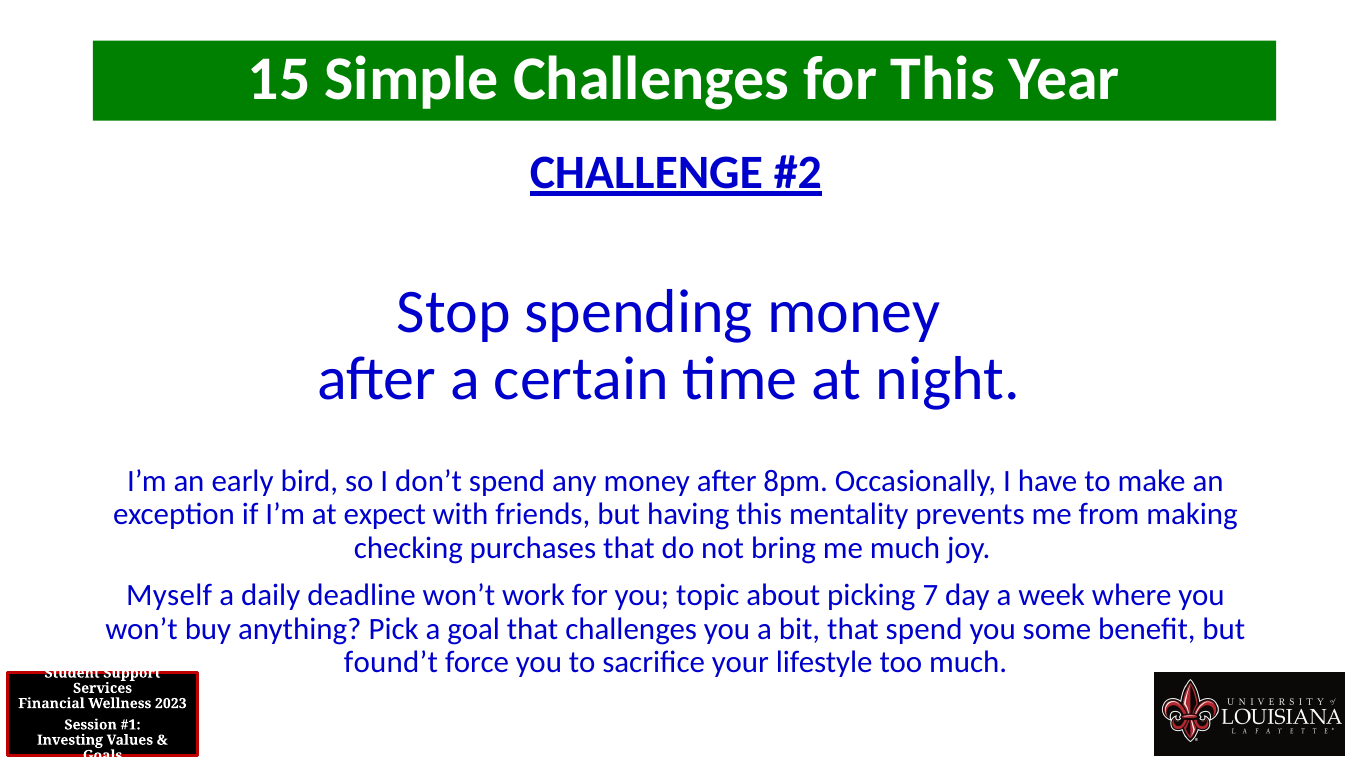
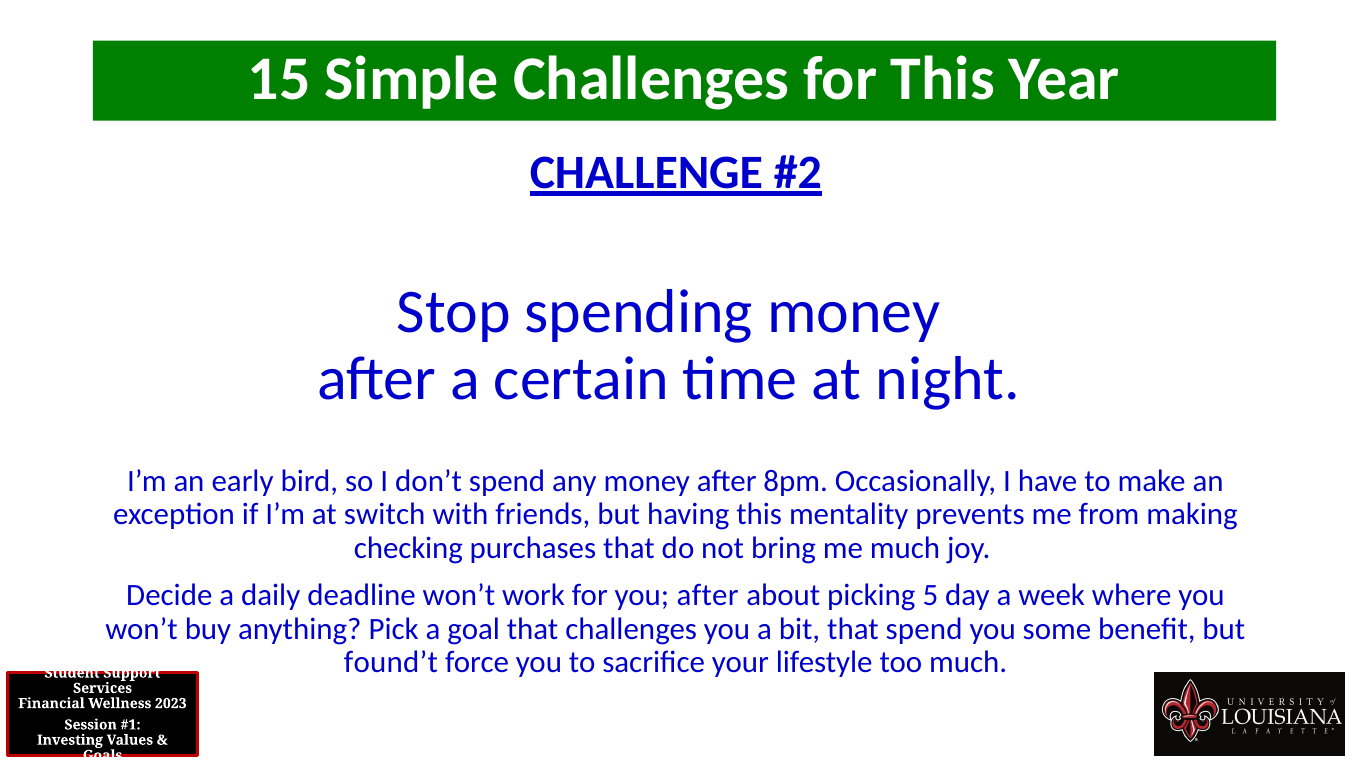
expect: expect -> switch
Myself: Myself -> Decide
you topic: topic -> after
7: 7 -> 5
